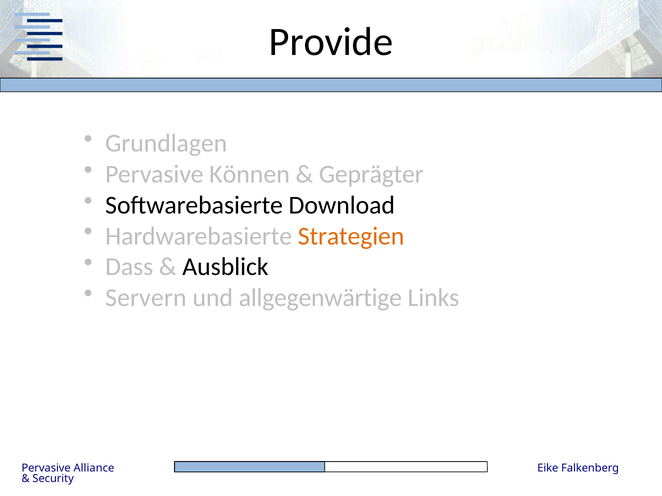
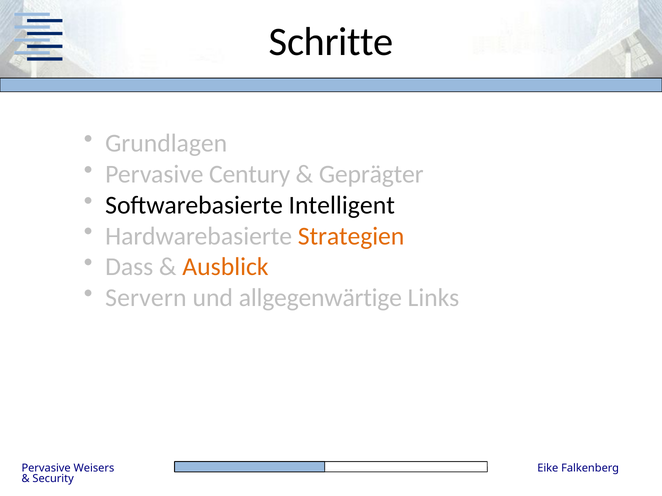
Provide: Provide -> Schritte
Können: Können -> Century
Download: Download -> Intelligent
Ausblick colour: black -> orange
Alliance: Alliance -> Weisers
